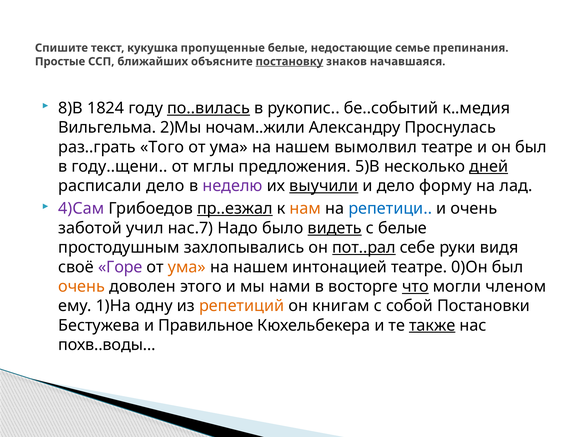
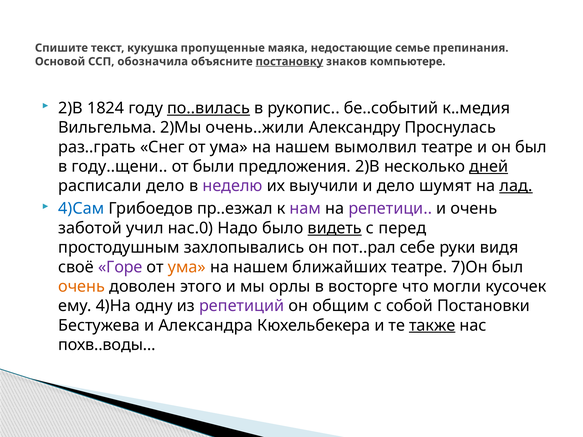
пропущенные белые: белые -> маяка
Простые: Простые -> Основой
ближайших: ближайших -> обозначила
начавшаяся: начавшаяся -> компьютере
8)В at (71, 108): 8)В -> 2)В
ночам..жили: ночам..жили -> очень..жили
Того: Того -> Снег
мглы: мглы -> были
предложения 5)В: 5)В -> 2)В
выучили underline: present -> none
форму: форму -> шумят
лад underline: none -> present
4)Сам colour: purple -> blue
пр..езжал underline: present -> none
нам colour: orange -> purple
репетици colour: blue -> purple
нас.7: нас.7 -> нас.0
с белые: белые -> перед
пот..рал underline: present -> none
интонацией: интонацией -> ближайших
0)Он: 0)Он -> 7)Он
нами: нами -> орлы
что underline: present -> none
членом: членом -> кусочек
1)На: 1)На -> 4)На
репетиций colour: orange -> purple
книгам: книгам -> общим
Правильное: Правильное -> Александра
